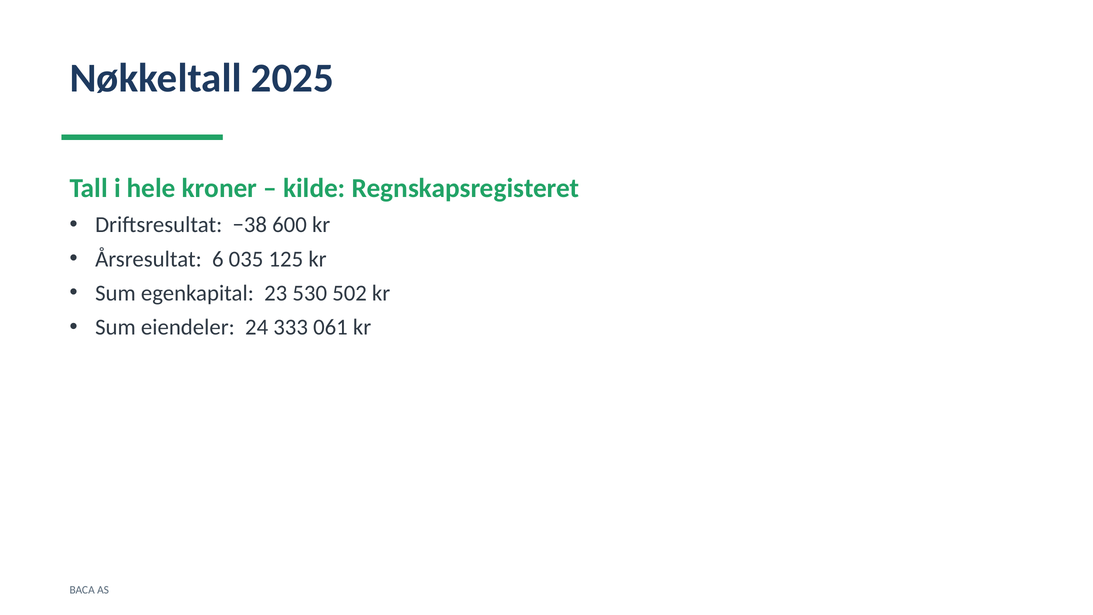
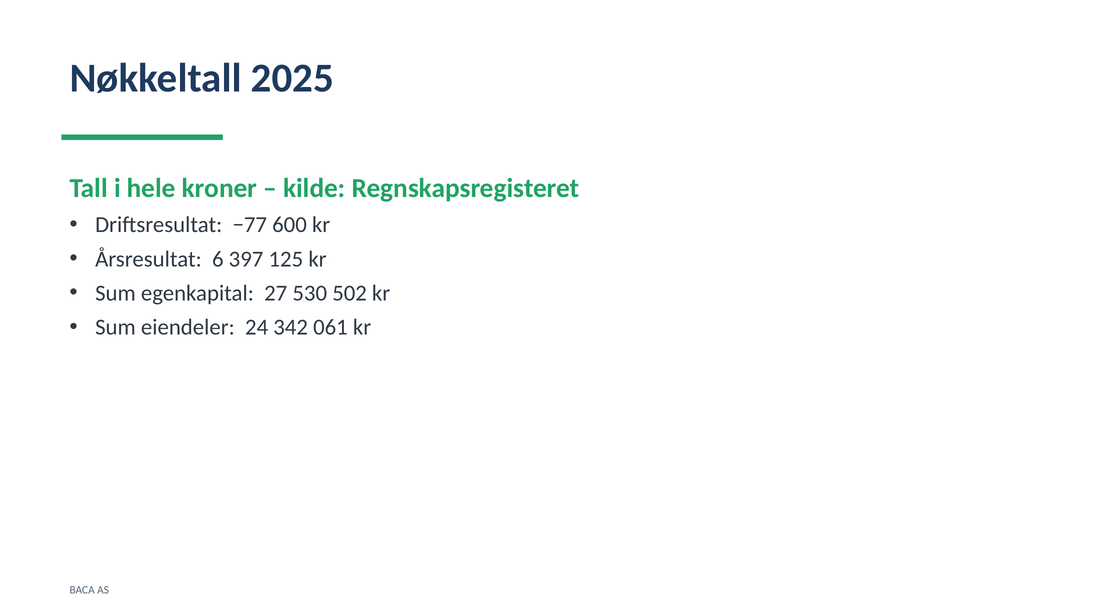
−38: −38 -> −77
035: 035 -> 397
23: 23 -> 27
333: 333 -> 342
